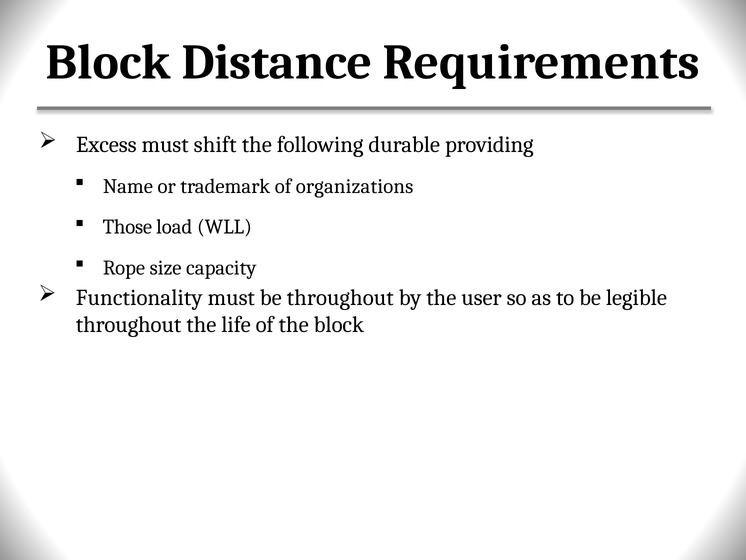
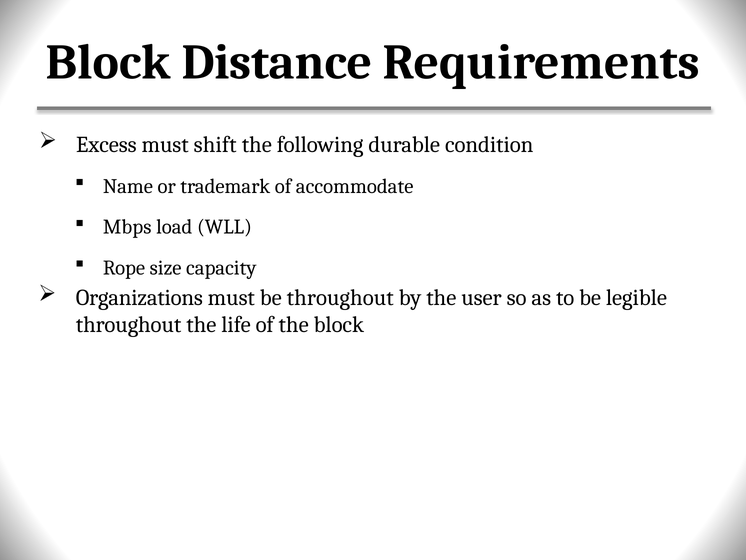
providing: providing -> condition
organizations: organizations -> accommodate
Those: Those -> Mbps
Functionality: Functionality -> Organizations
